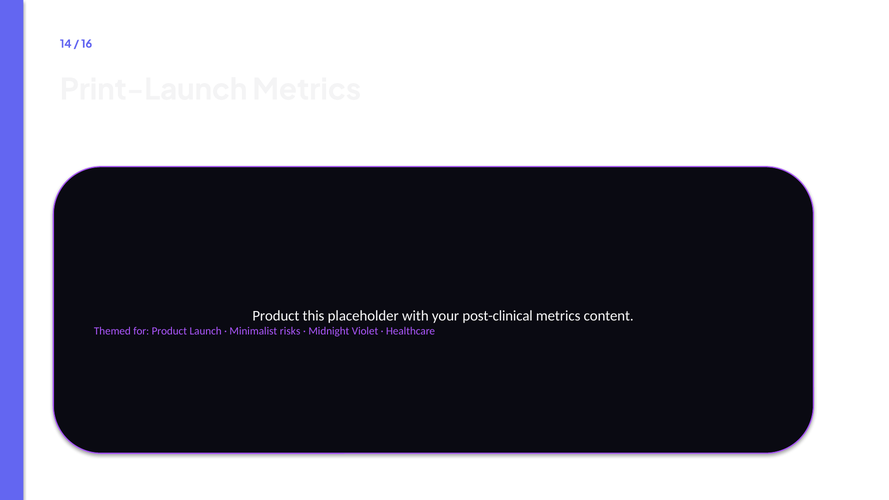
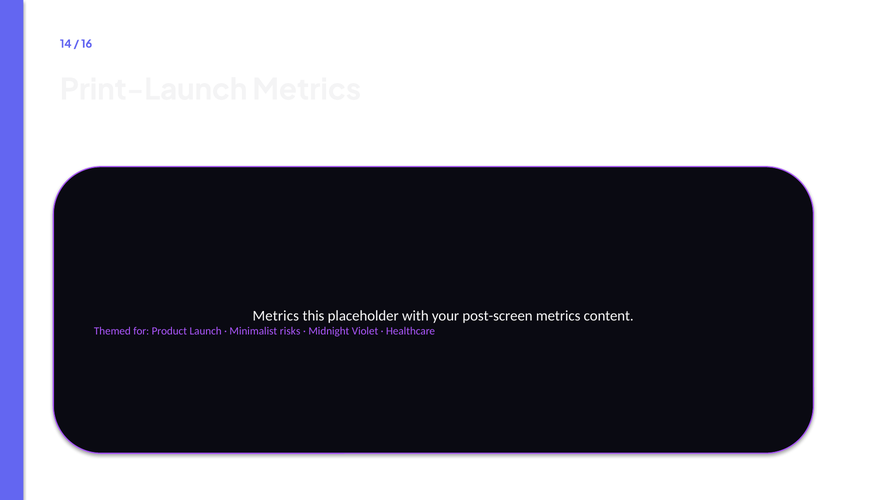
Product at (276, 316): Product -> Metrics
post-clinical: post-clinical -> post-screen
